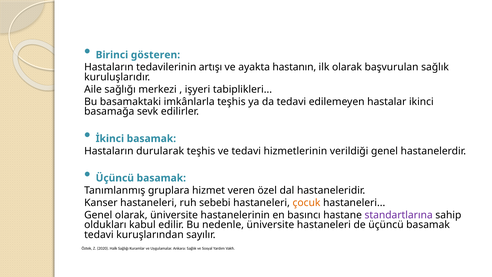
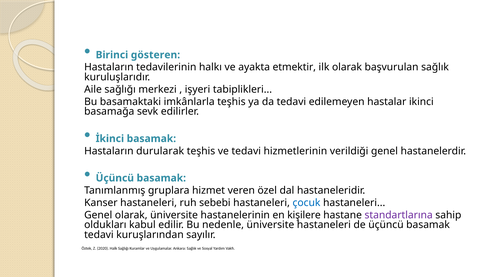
artışı: artışı -> halkı
hastanın: hastanın -> etmektir
çocuk colour: orange -> blue
basıncı: basıncı -> kişilere
